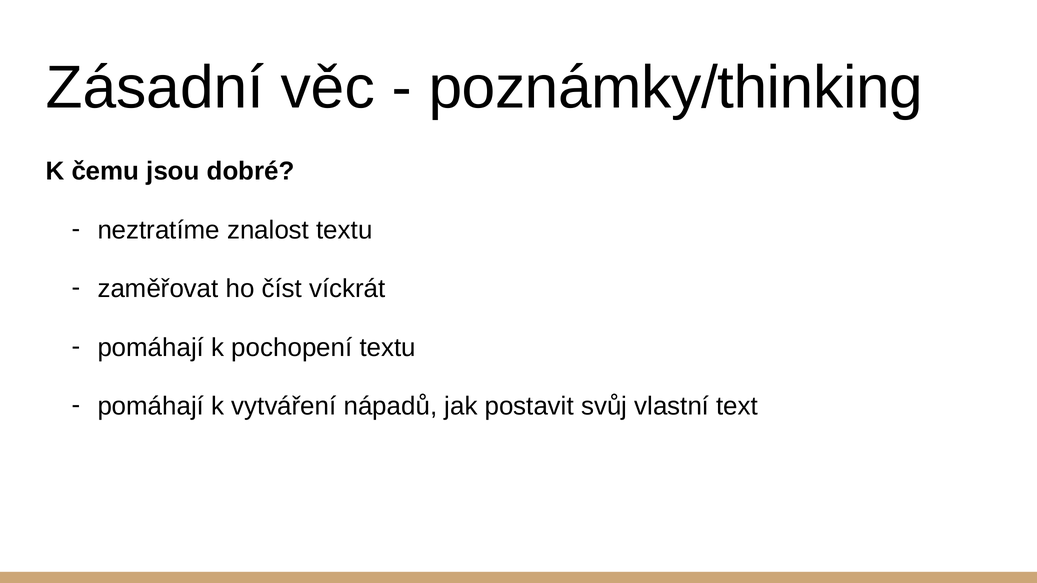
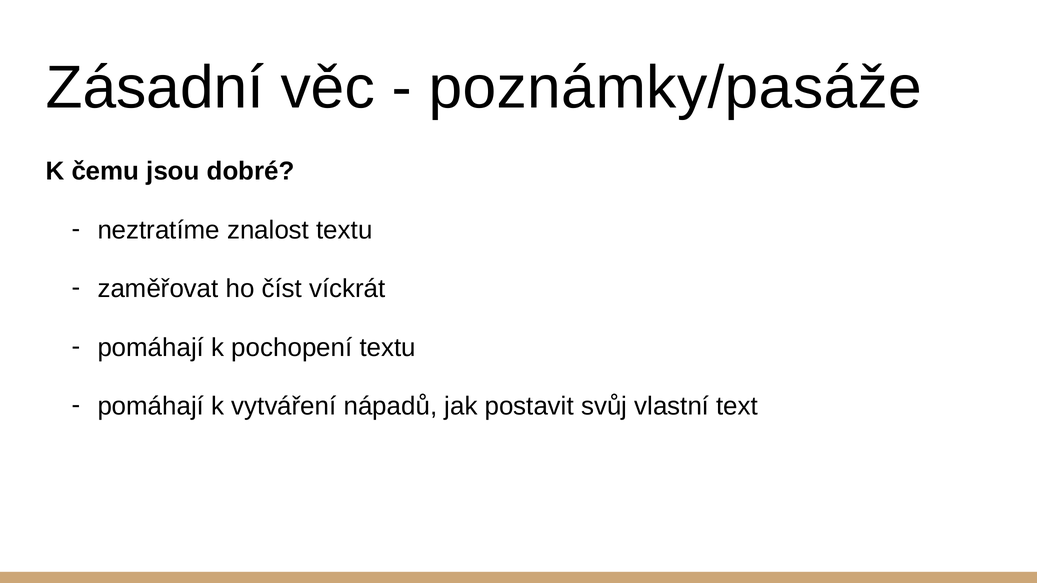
poznámky/thinking: poznámky/thinking -> poznámky/pasáže
